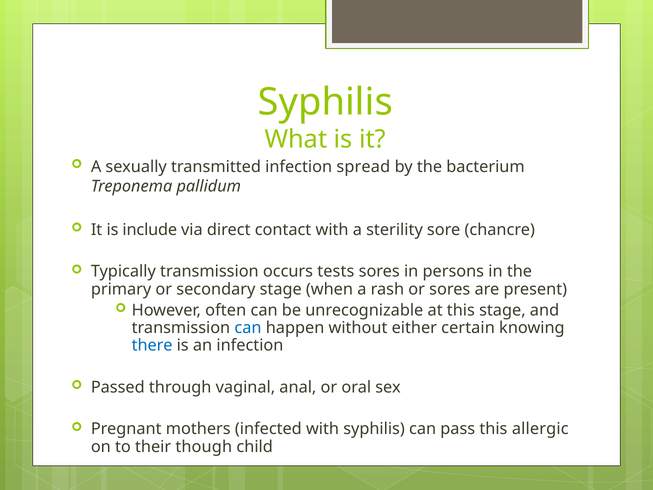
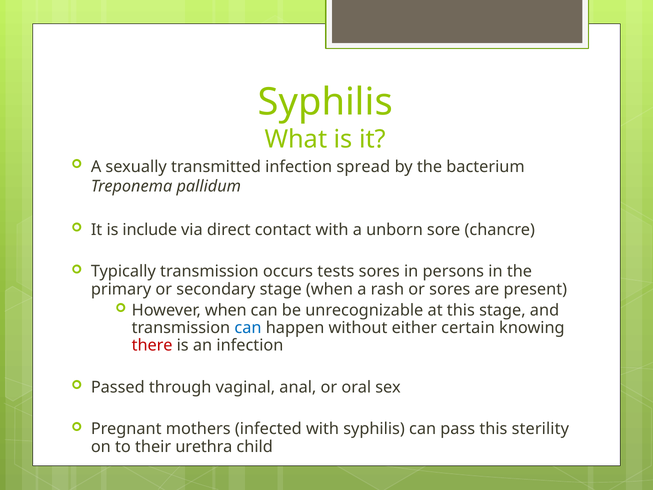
sterility: sterility -> unborn
However often: often -> when
there colour: blue -> red
allergic: allergic -> sterility
though: though -> urethra
